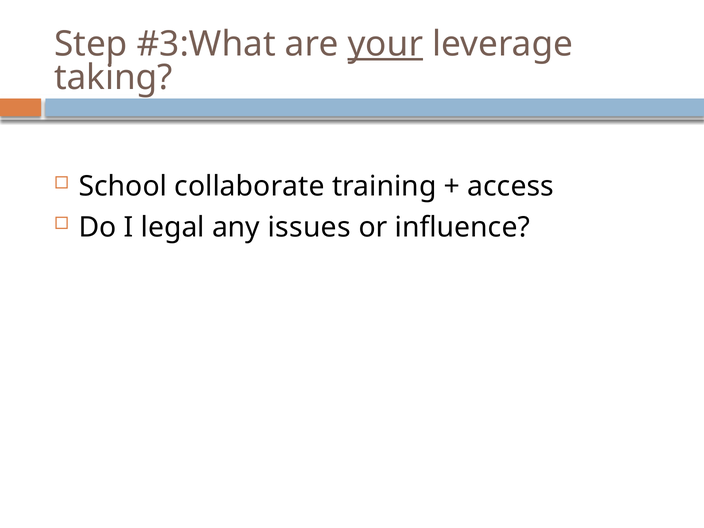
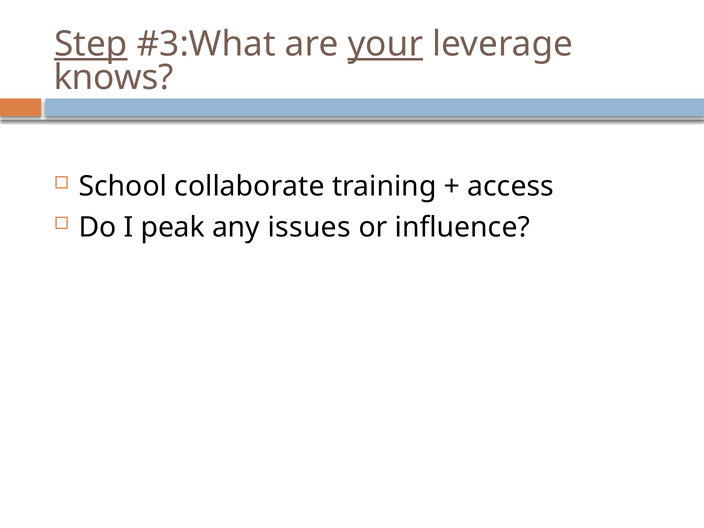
Step underline: none -> present
taking: taking -> knows
legal: legal -> peak
